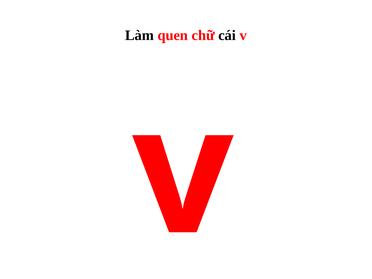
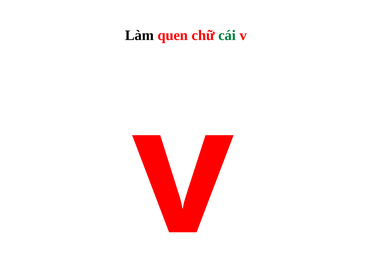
cái colour: black -> green
